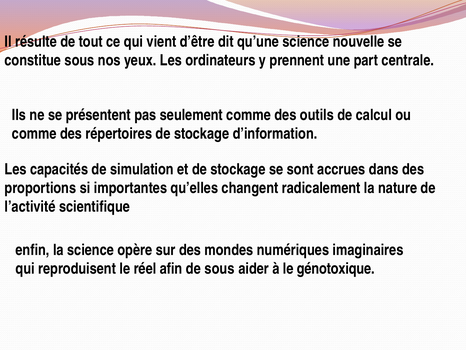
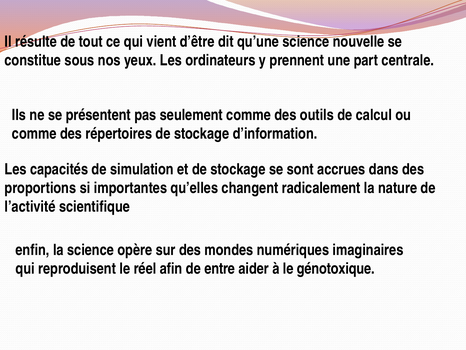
de sous: sous -> entre
